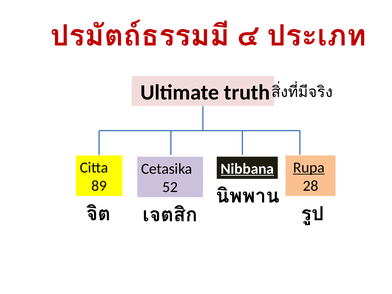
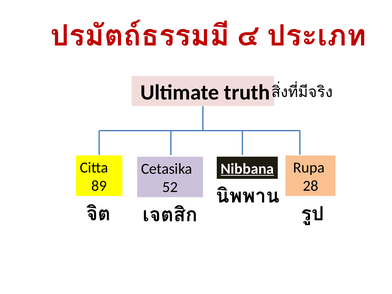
Rupa underline: present -> none
